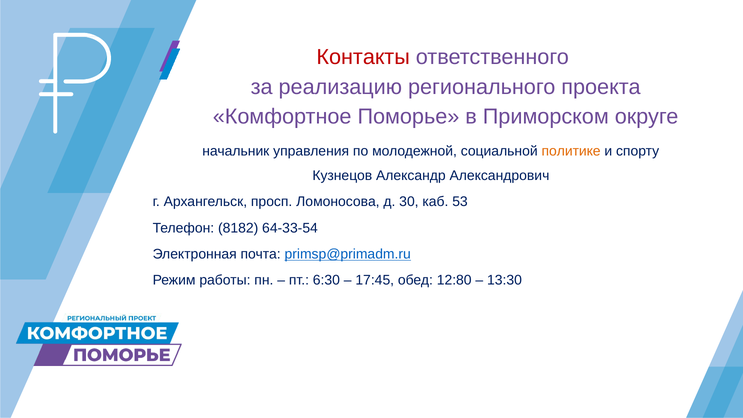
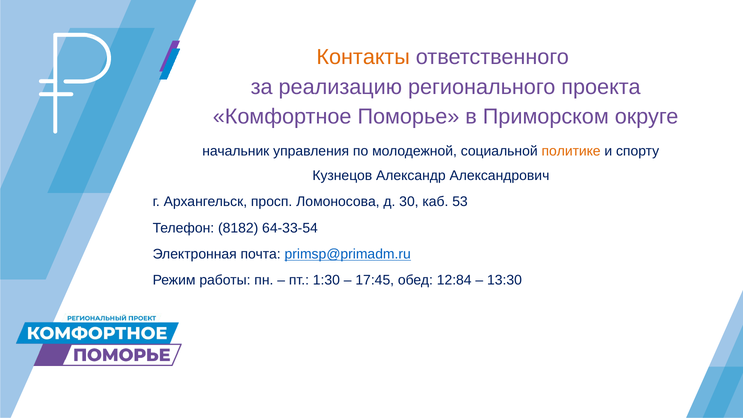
Контакты colour: red -> orange
6:30: 6:30 -> 1:30
12:80: 12:80 -> 12:84
